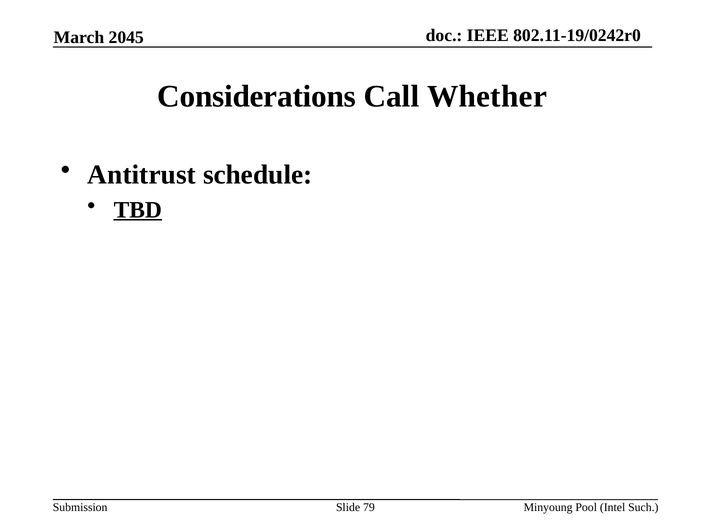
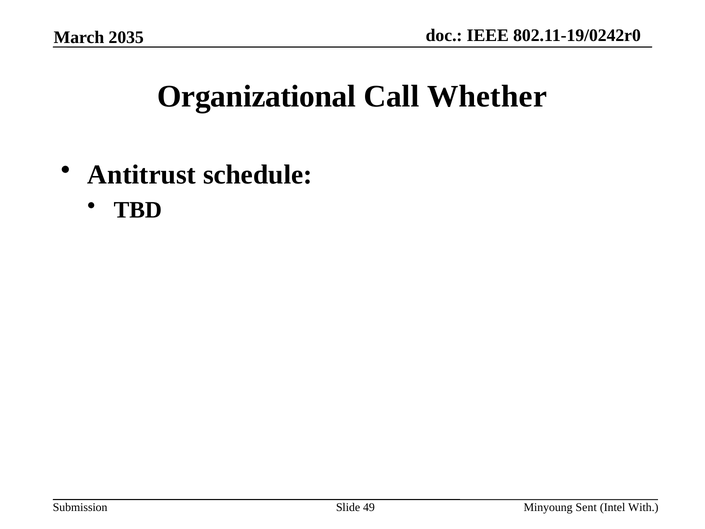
2045: 2045 -> 2035
Considerations: Considerations -> Organizational
TBD underline: present -> none
79: 79 -> 49
Pool: Pool -> Sent
Such: Such -> With
